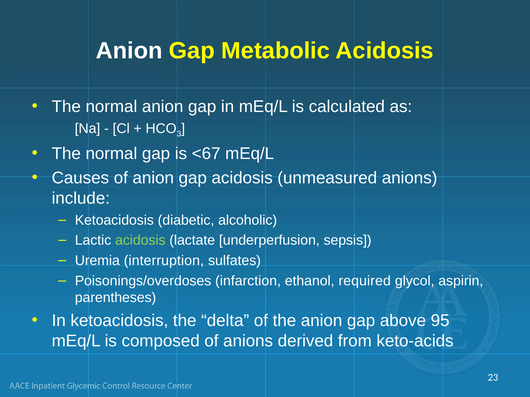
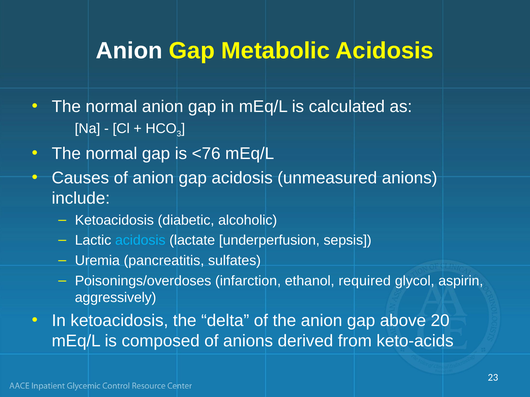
<67: <67 -> <76
acidosis at (140, 241) colour: light green -> light blue
interruption: interruption -> pancreatitis
parentheses: parentheses -> aggressively
95: 95 -> 20
